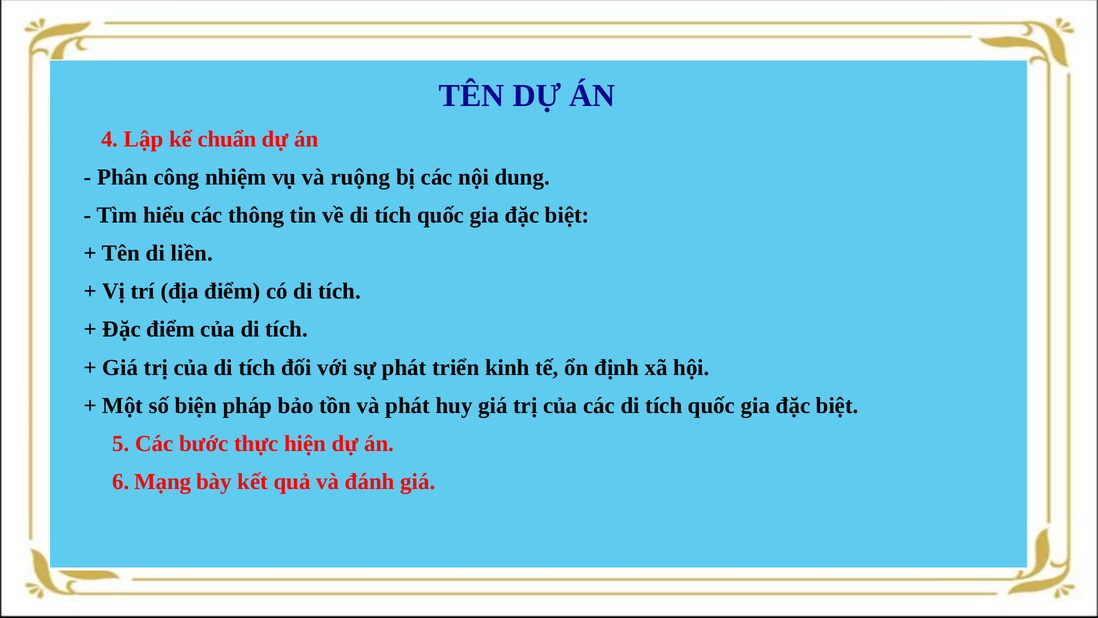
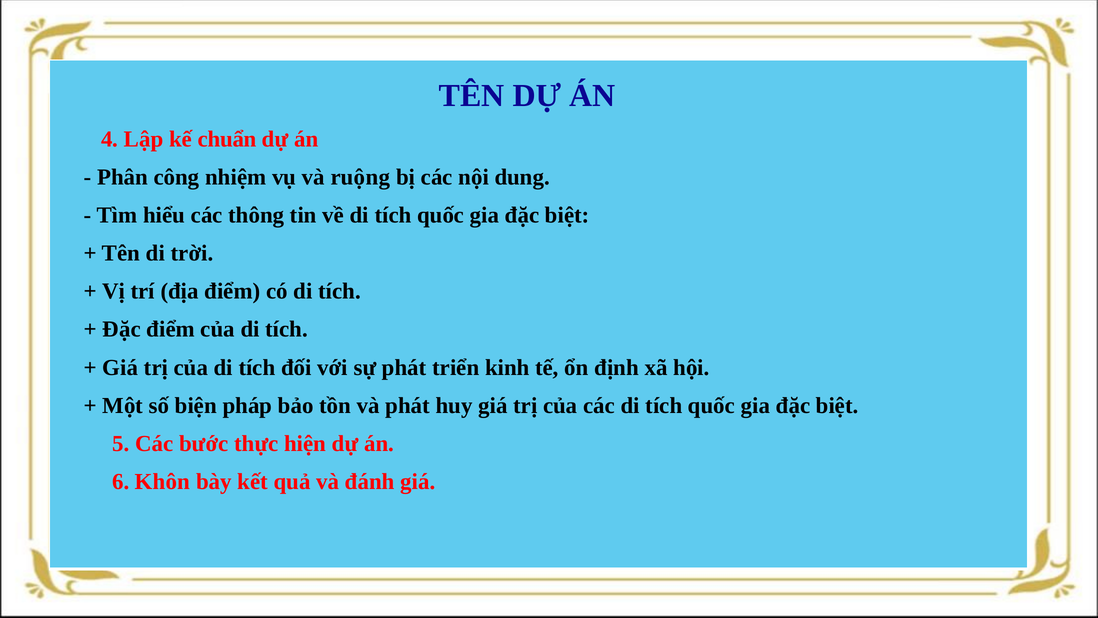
liền: liền -> trời
Mạng: Mạng -> Khôn
